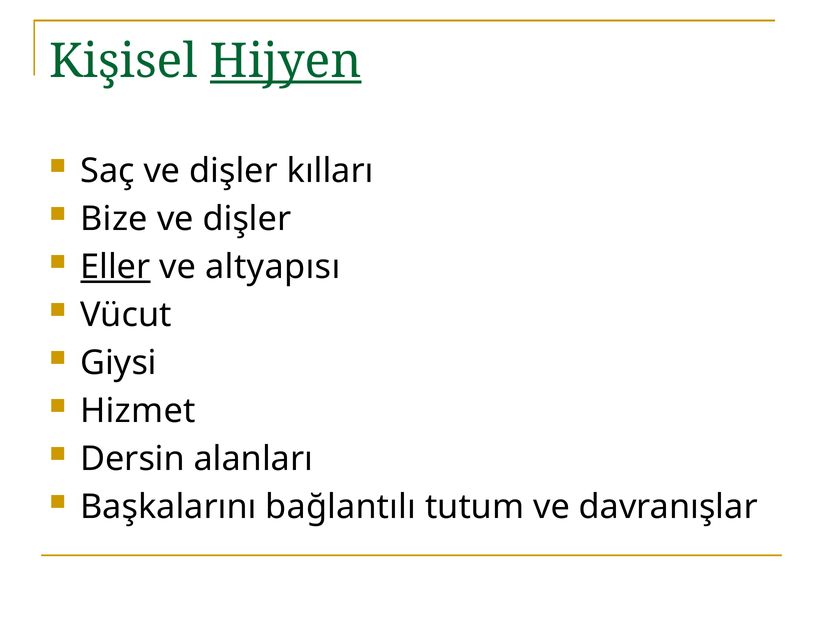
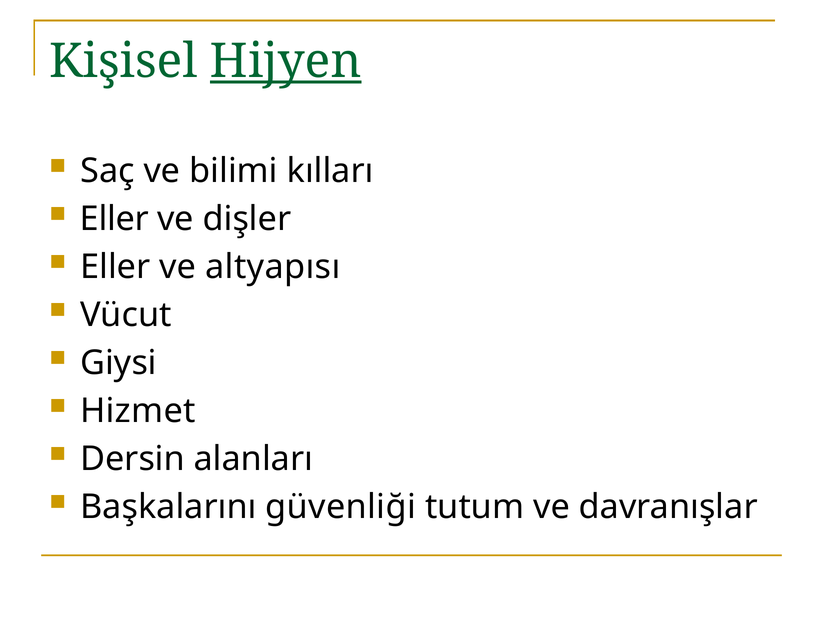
Saç ve dişler: dişler -> bilimi
Bize at (114, 219): Bize -> Eller
Eller at (115, 267) underline: present -> none
bağlantılı: bağlantılı -> güvenliği
